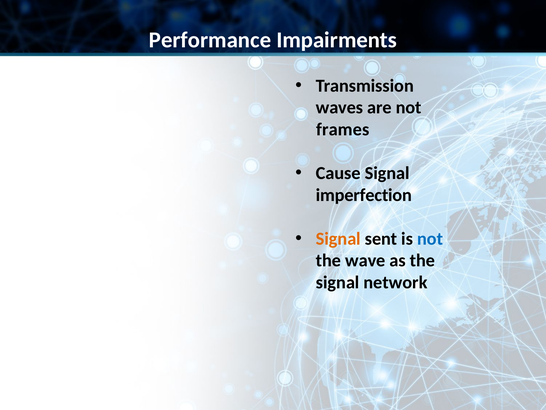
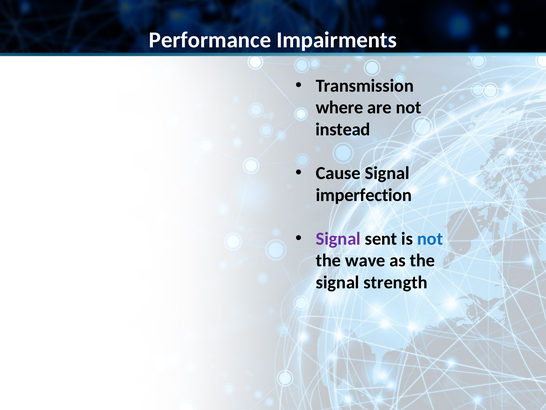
waves: waves -> where
frames: frames -> instead
Signal at (338, 238) colour: orange -> purple
network: network -> strength
